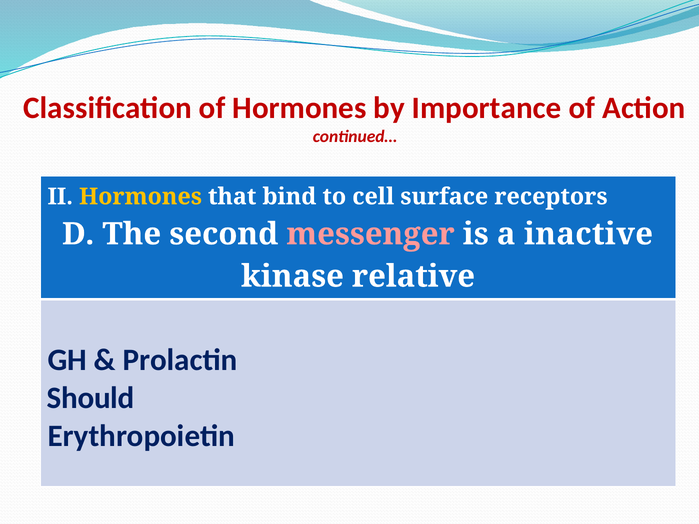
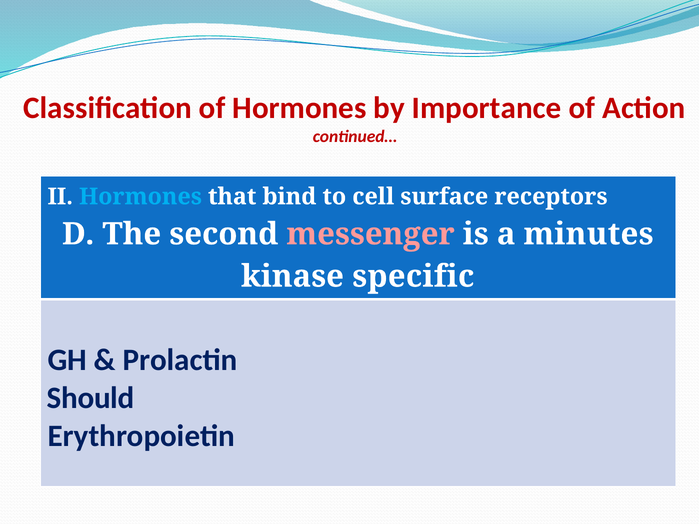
Hormones at (141, 197) colour: yellow -> light blue
inactive: inactive -> minutes
relative: relative -> specific
